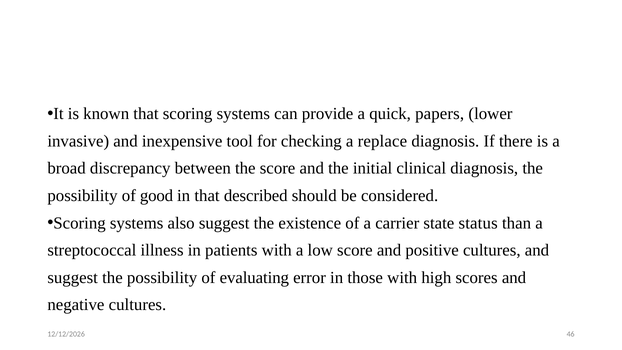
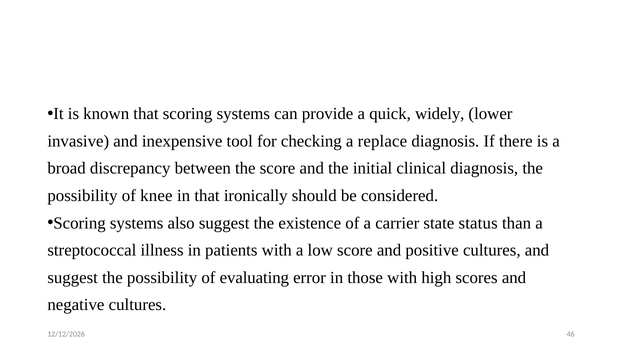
papers: papers -> widely
good: good -> knee
described: described -> ironically
